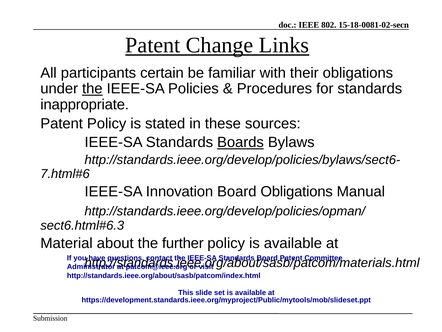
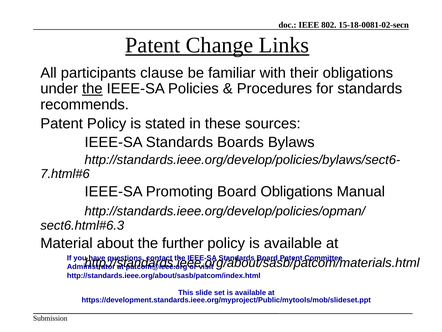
certain: certain -> clause
inappropriate: inappropriate -> recommends
Boards underline: present -> none
Innovation: Innovation -> Promoting
